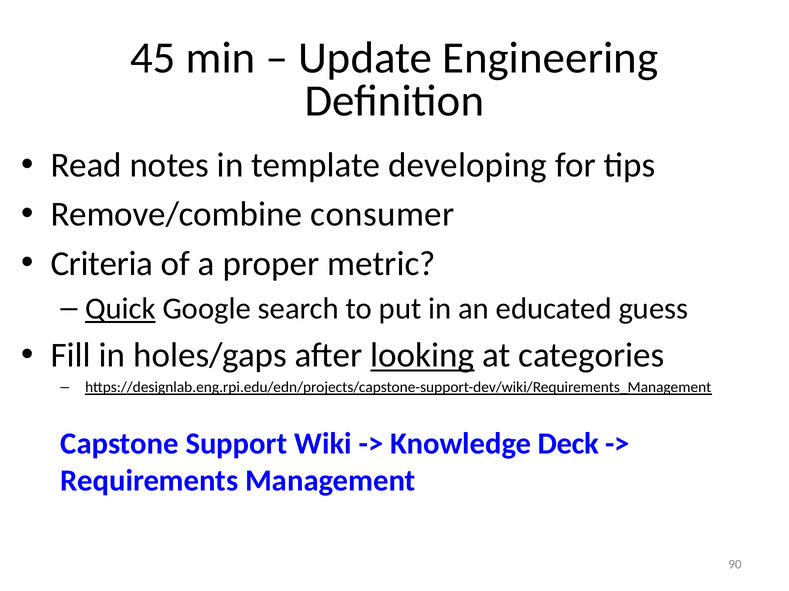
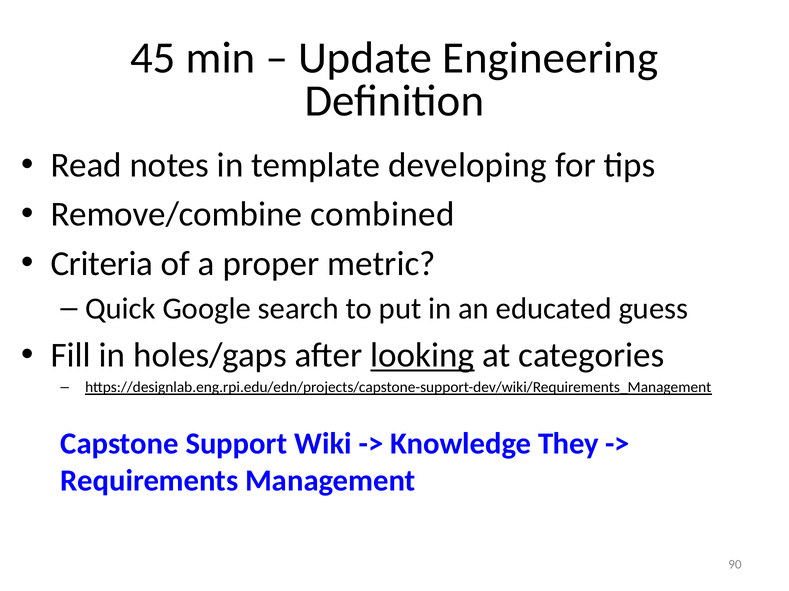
consumer: consumer -> combined
Quick underline: present -> none
Deck: Deck -> They
